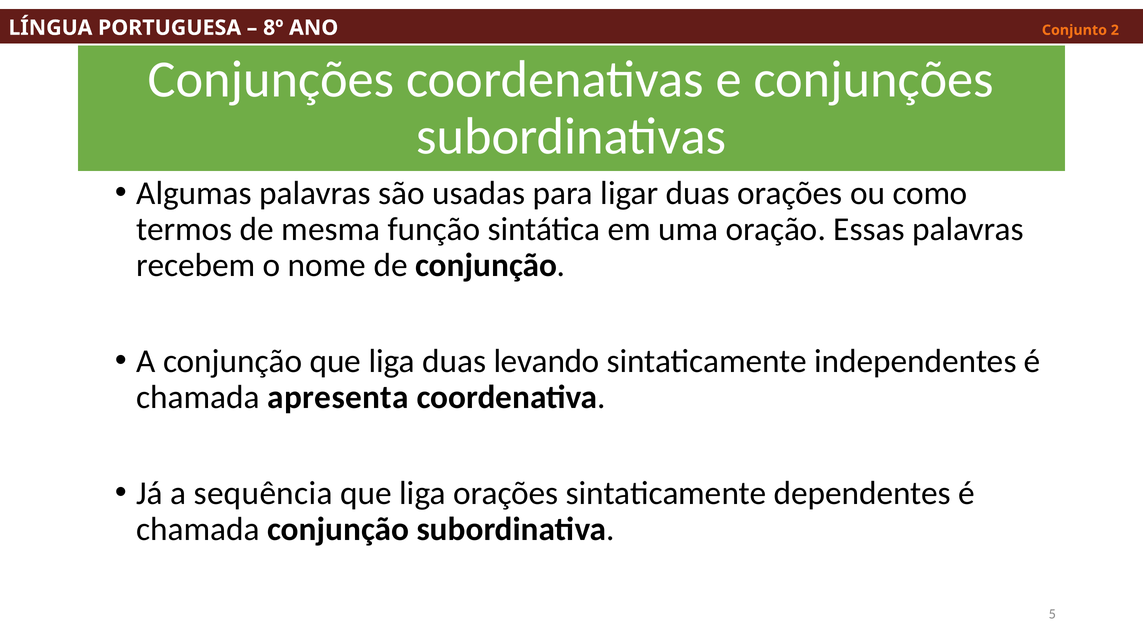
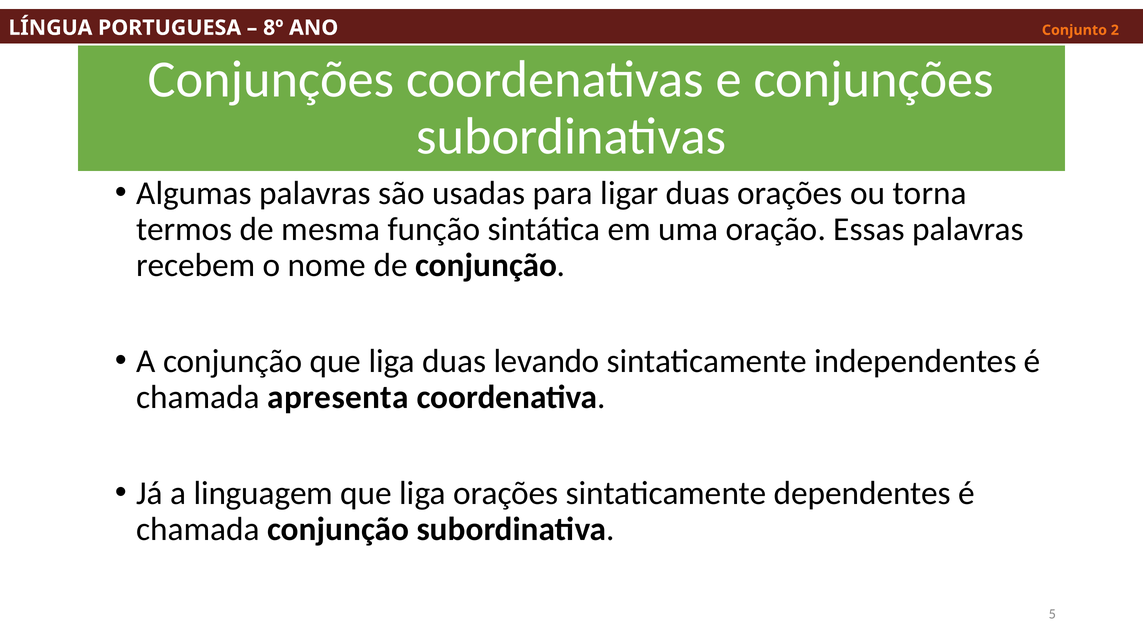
como: como -> torna
sequência: sequência -> linguagem
